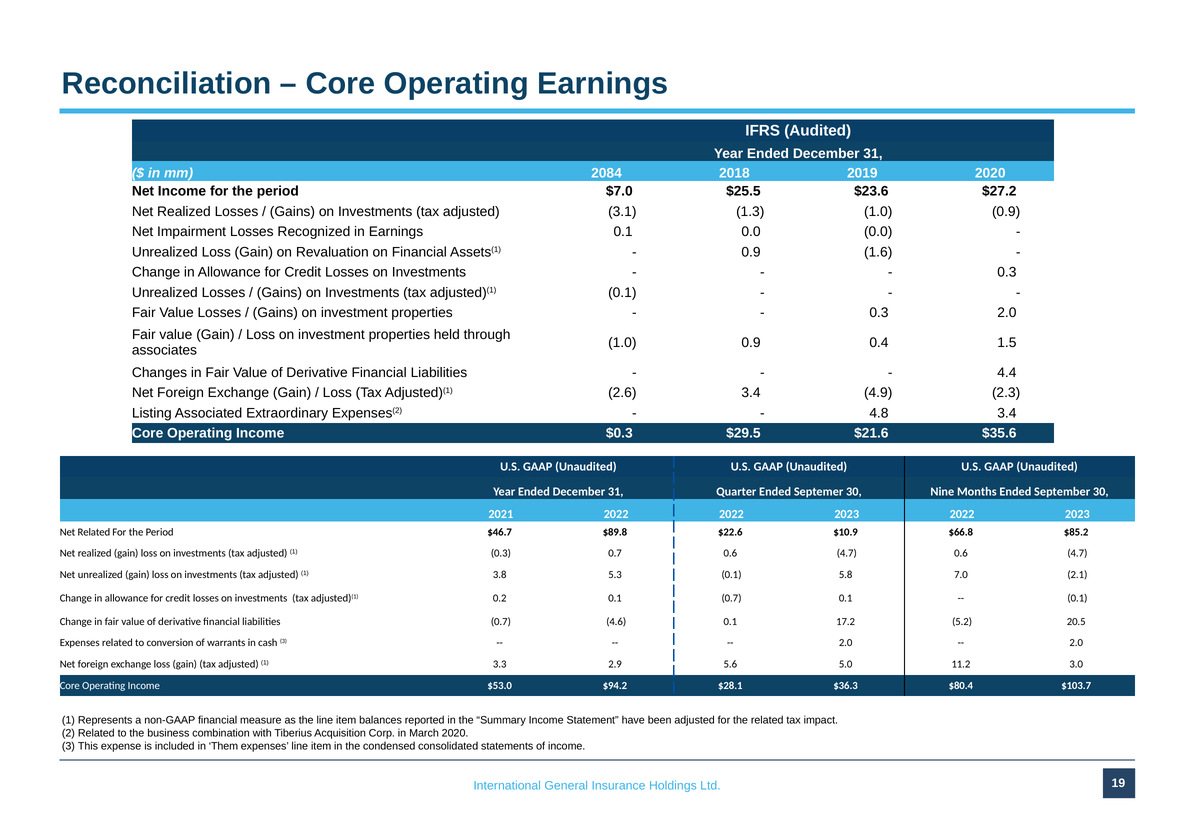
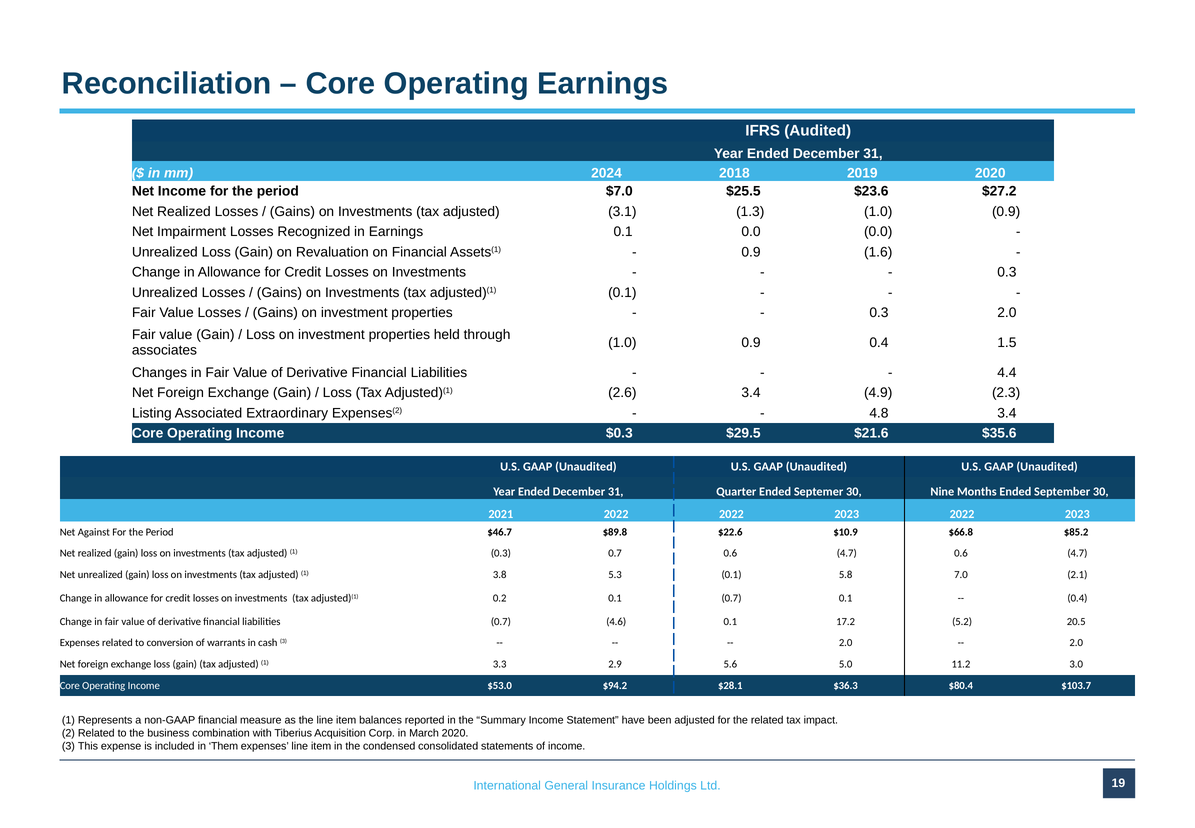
2084: 2084 -> 2024
Net Related: Related -> Against
0.1 at (1077, 598): 0.1 -> 0.4
